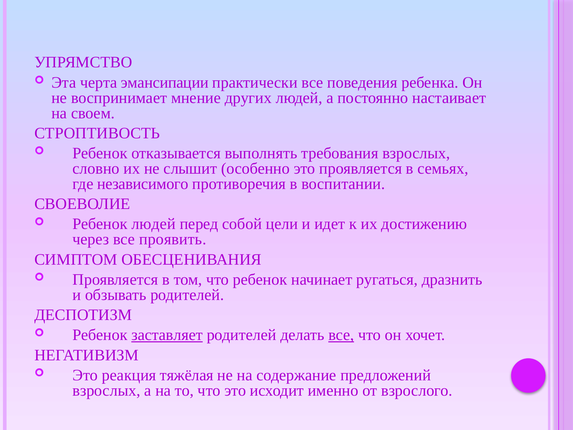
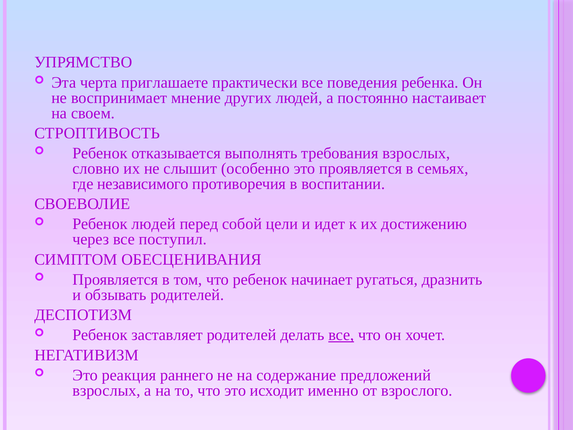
эмансипации: эмансипации -> приглашаете
проявить: проявить -> поступил
заставляет underline: present -> none
тяжёлая: тяжёлая -> раннего
